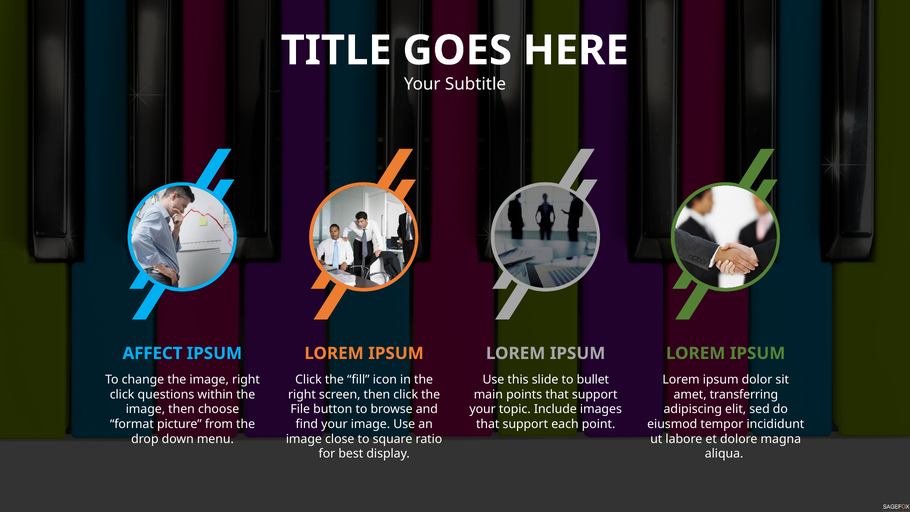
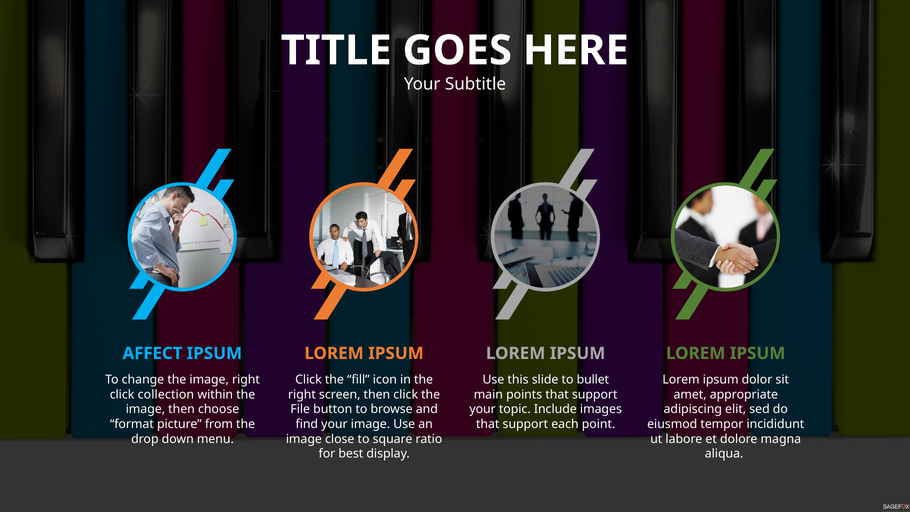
questions: questions -> collection
transferring: transferring -> appropriate
